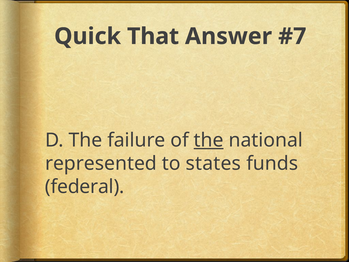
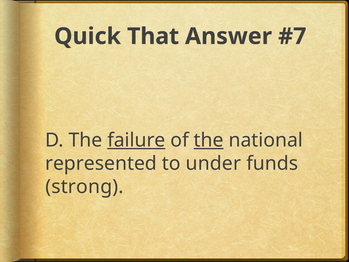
failure underline: none -> present
states: states -> under
federal: federal -> strong
